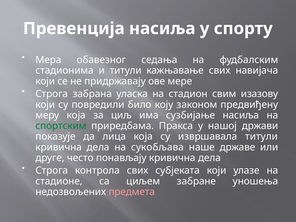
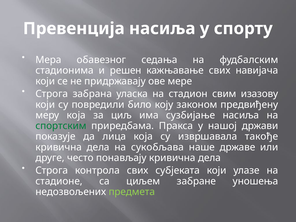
и титули: титули -> решен
извршавала титули: титули -> такође
предмета colour: pink -> light green
